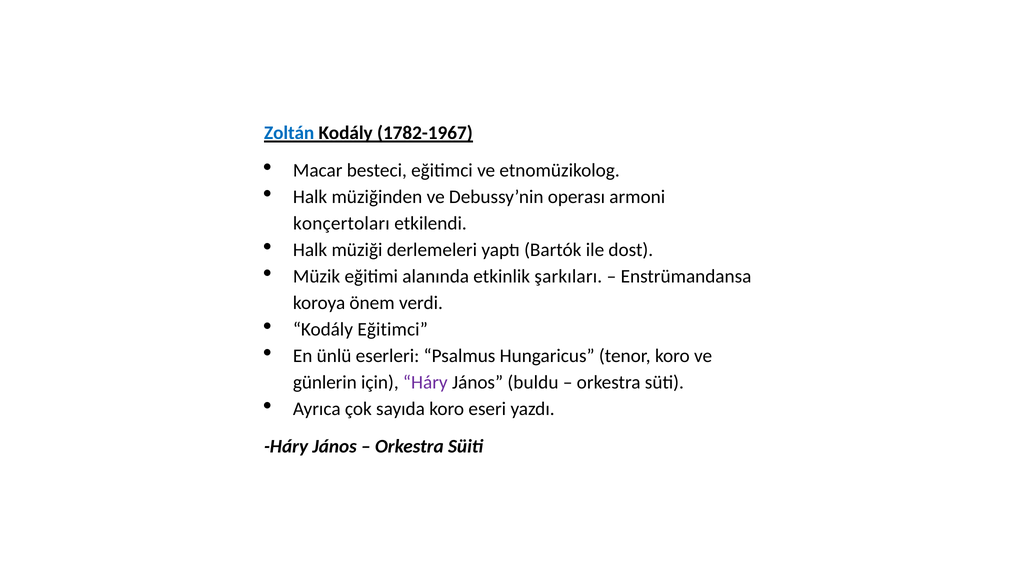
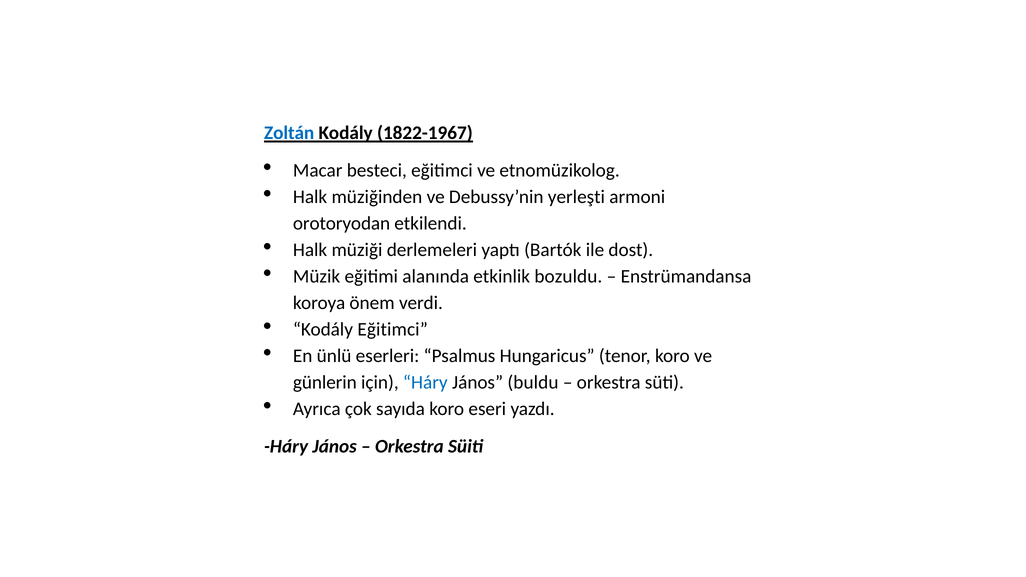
1782-1967: 1782-1967 -> 1822-1967
operası: operası -> yerleşti
konçertoları: konçertoları -> orotoryodan
şarkıları: şarkıları -> bozuldu
Háry at (425, 383) colour: purple -> blue
